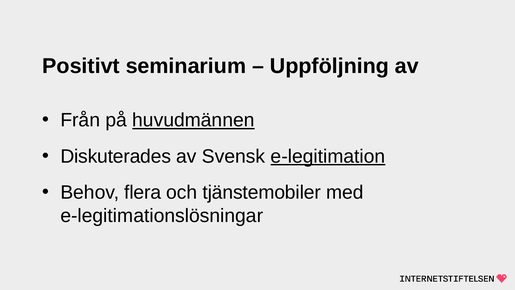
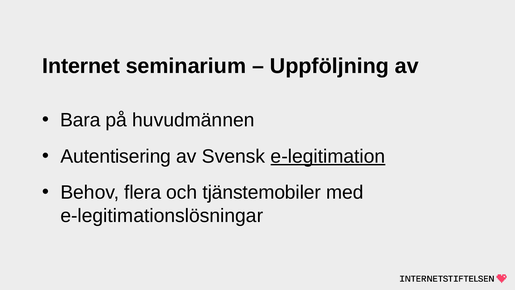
Positivt: Positivt -> Internet
Från: Från -> Bara
huvudmännen underline: present -> none
Diskuterades: Diskuterades -> Autentisering
